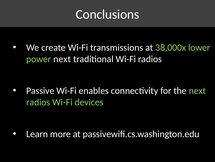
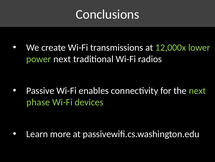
38,000x: 38,000x -> 12,000x
radios at (38, 102): radios -> phase
